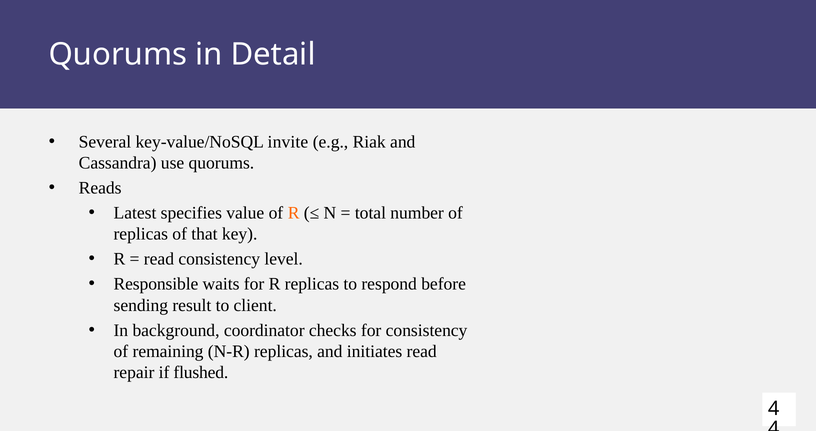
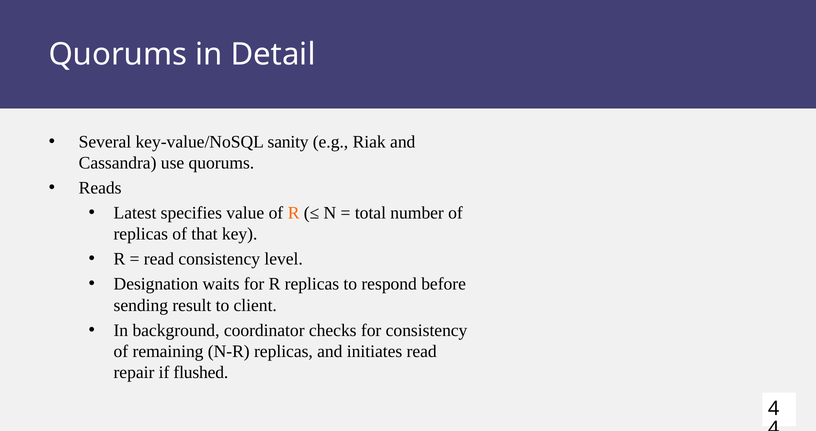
invite: invite -> sanity
Responsible: Responsible -> Designation
